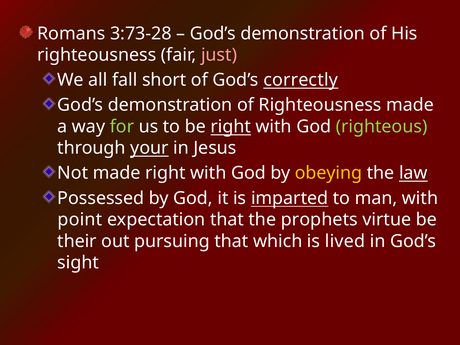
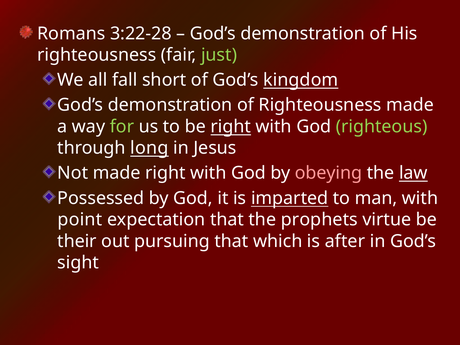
3:73-28: 3:73-28 -> 3:22-28
just colour: pink -> light green
correctly: correctly -> kingdom
your: your -> long
obeying colour: yellow -> pink
lived: lived -> after
